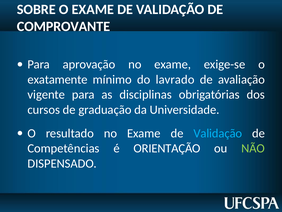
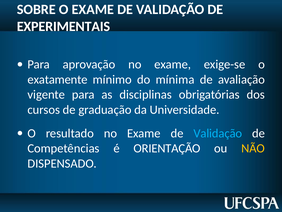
COMPROVANTE: COMPROVANTE -> EXPERIMENTAIS
lavrado: lavrado -> mínima
NÃO colour: light green -> yellow
